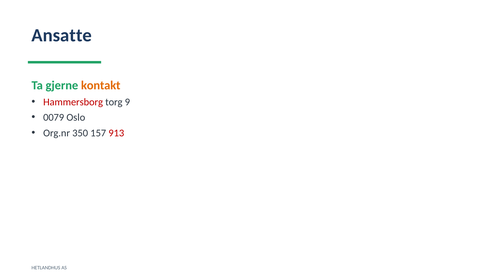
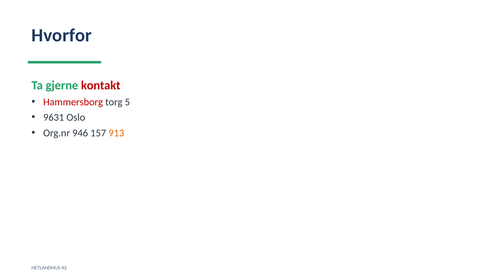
Ansatte: Ansatte -> Hvorfor
kontakt colour: orange -> red
9: 9 -> 5
0079: 0079 -> 9631
350: 350 -> 946
913 colour: red -> orange
